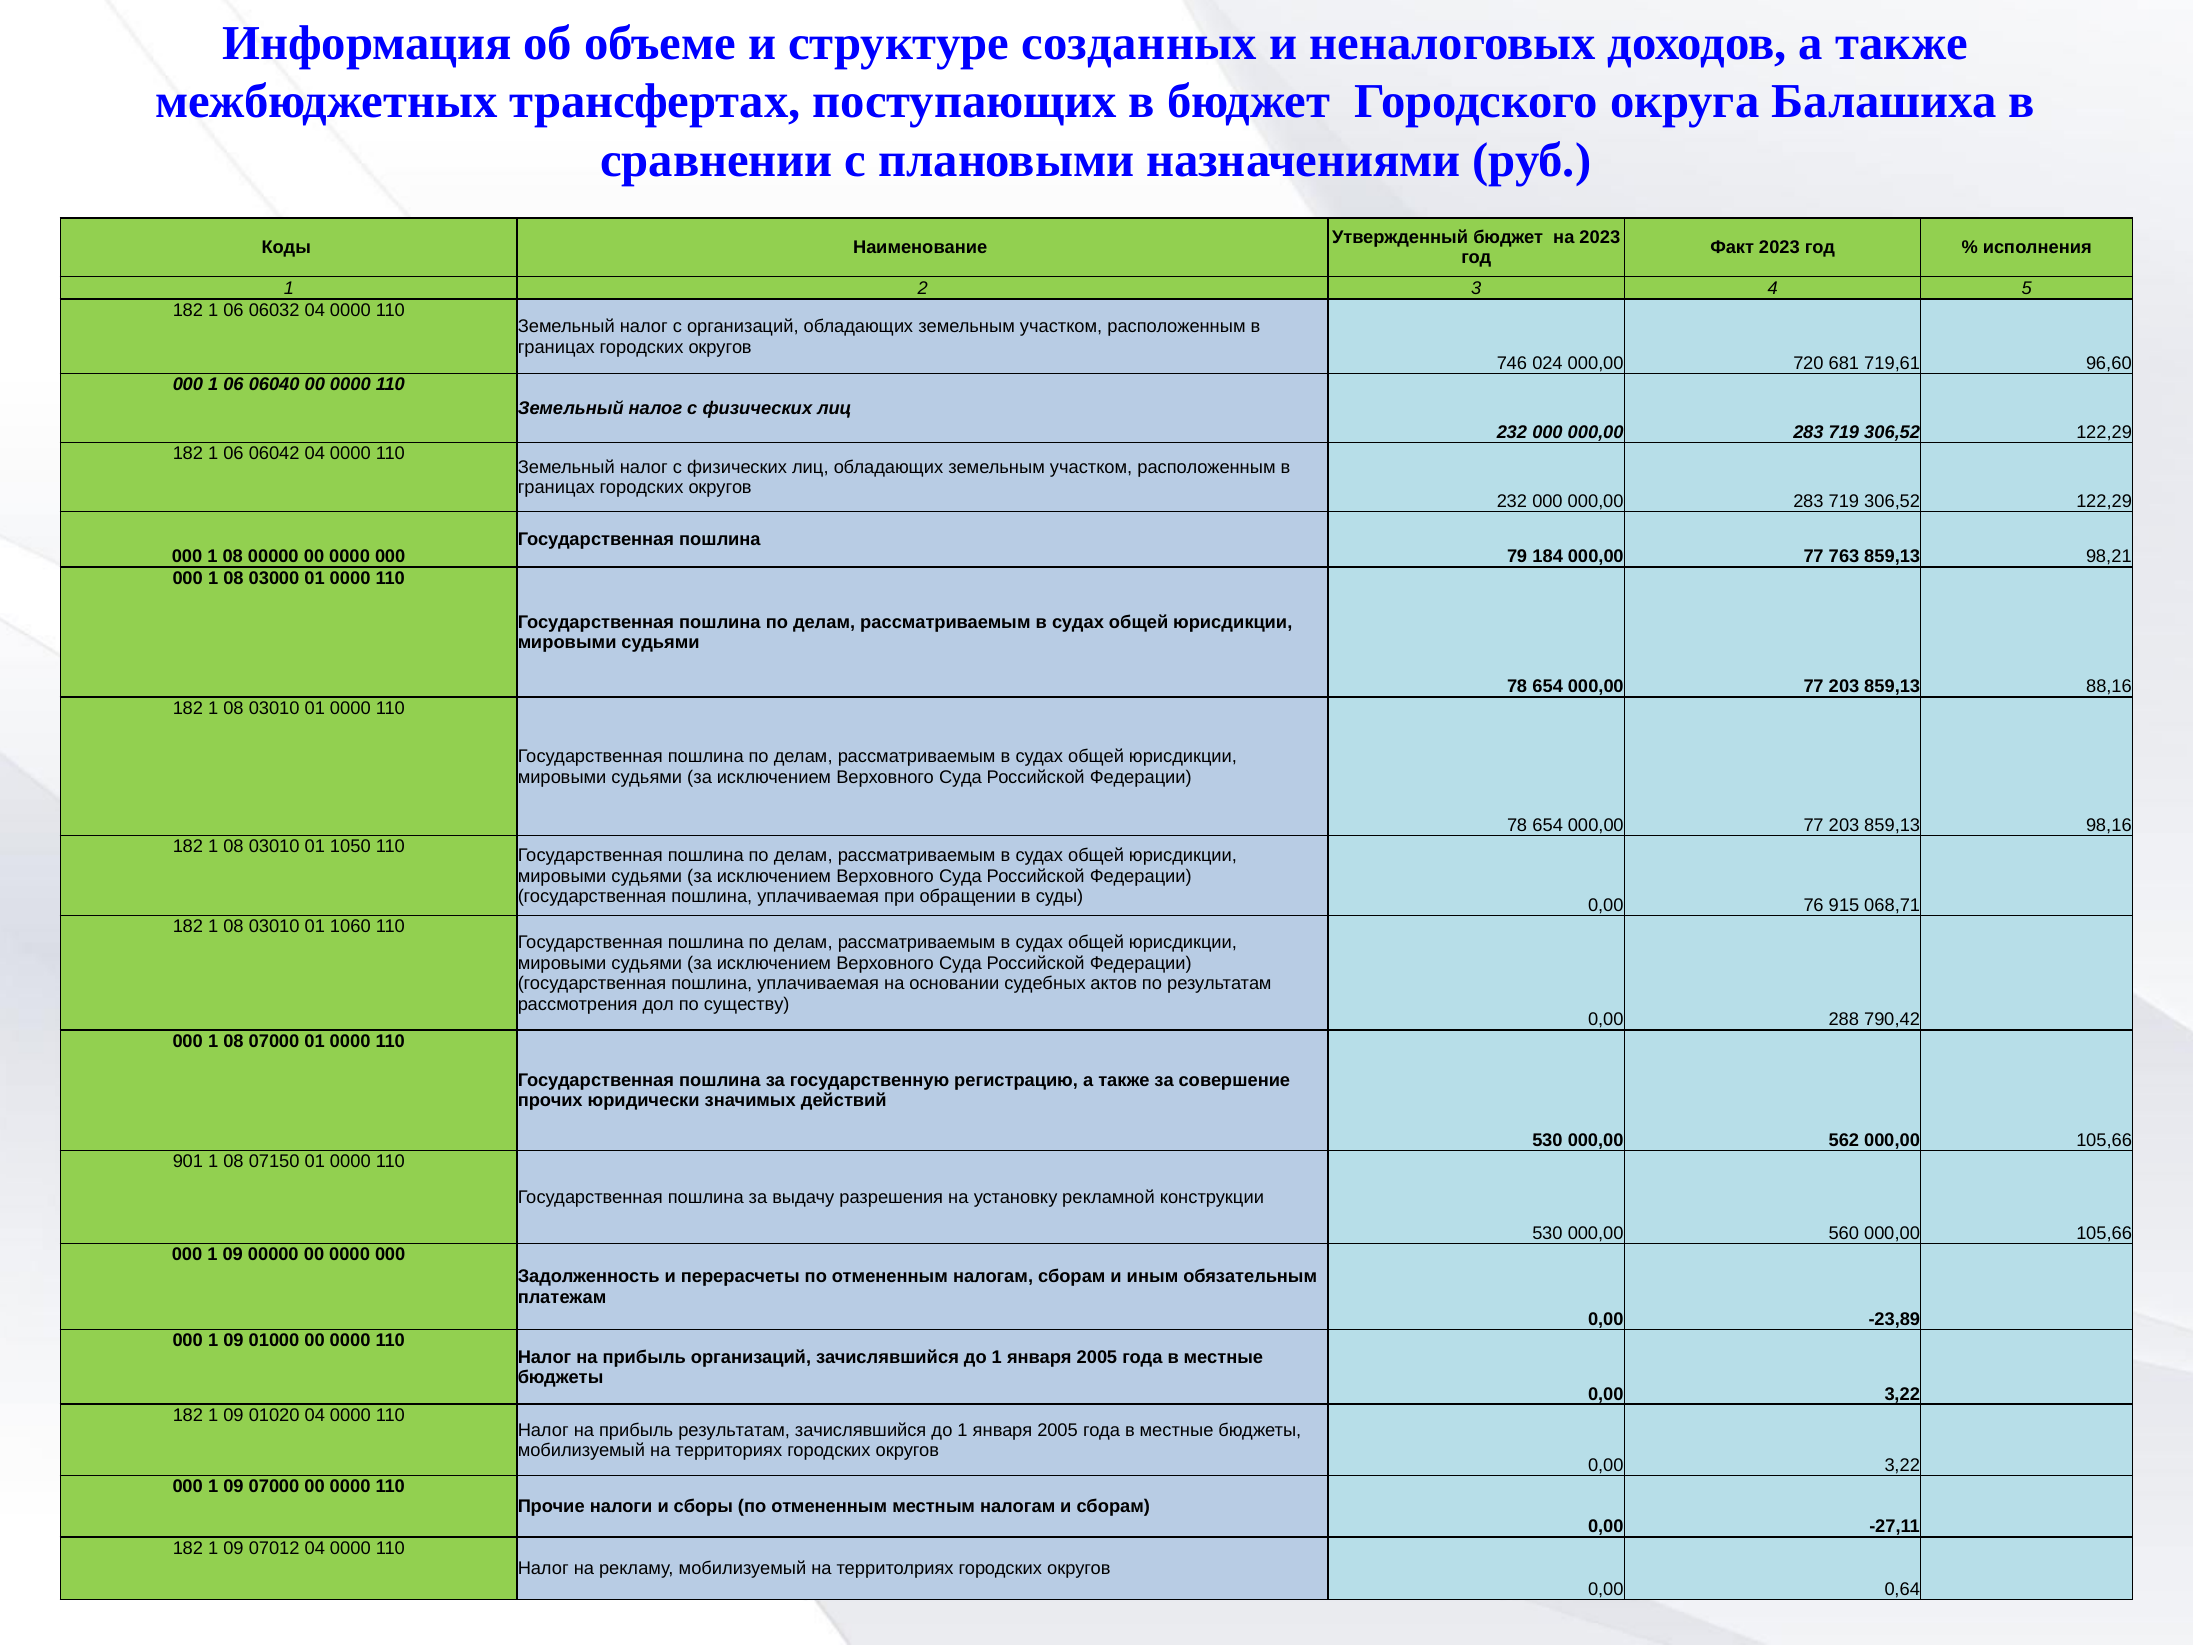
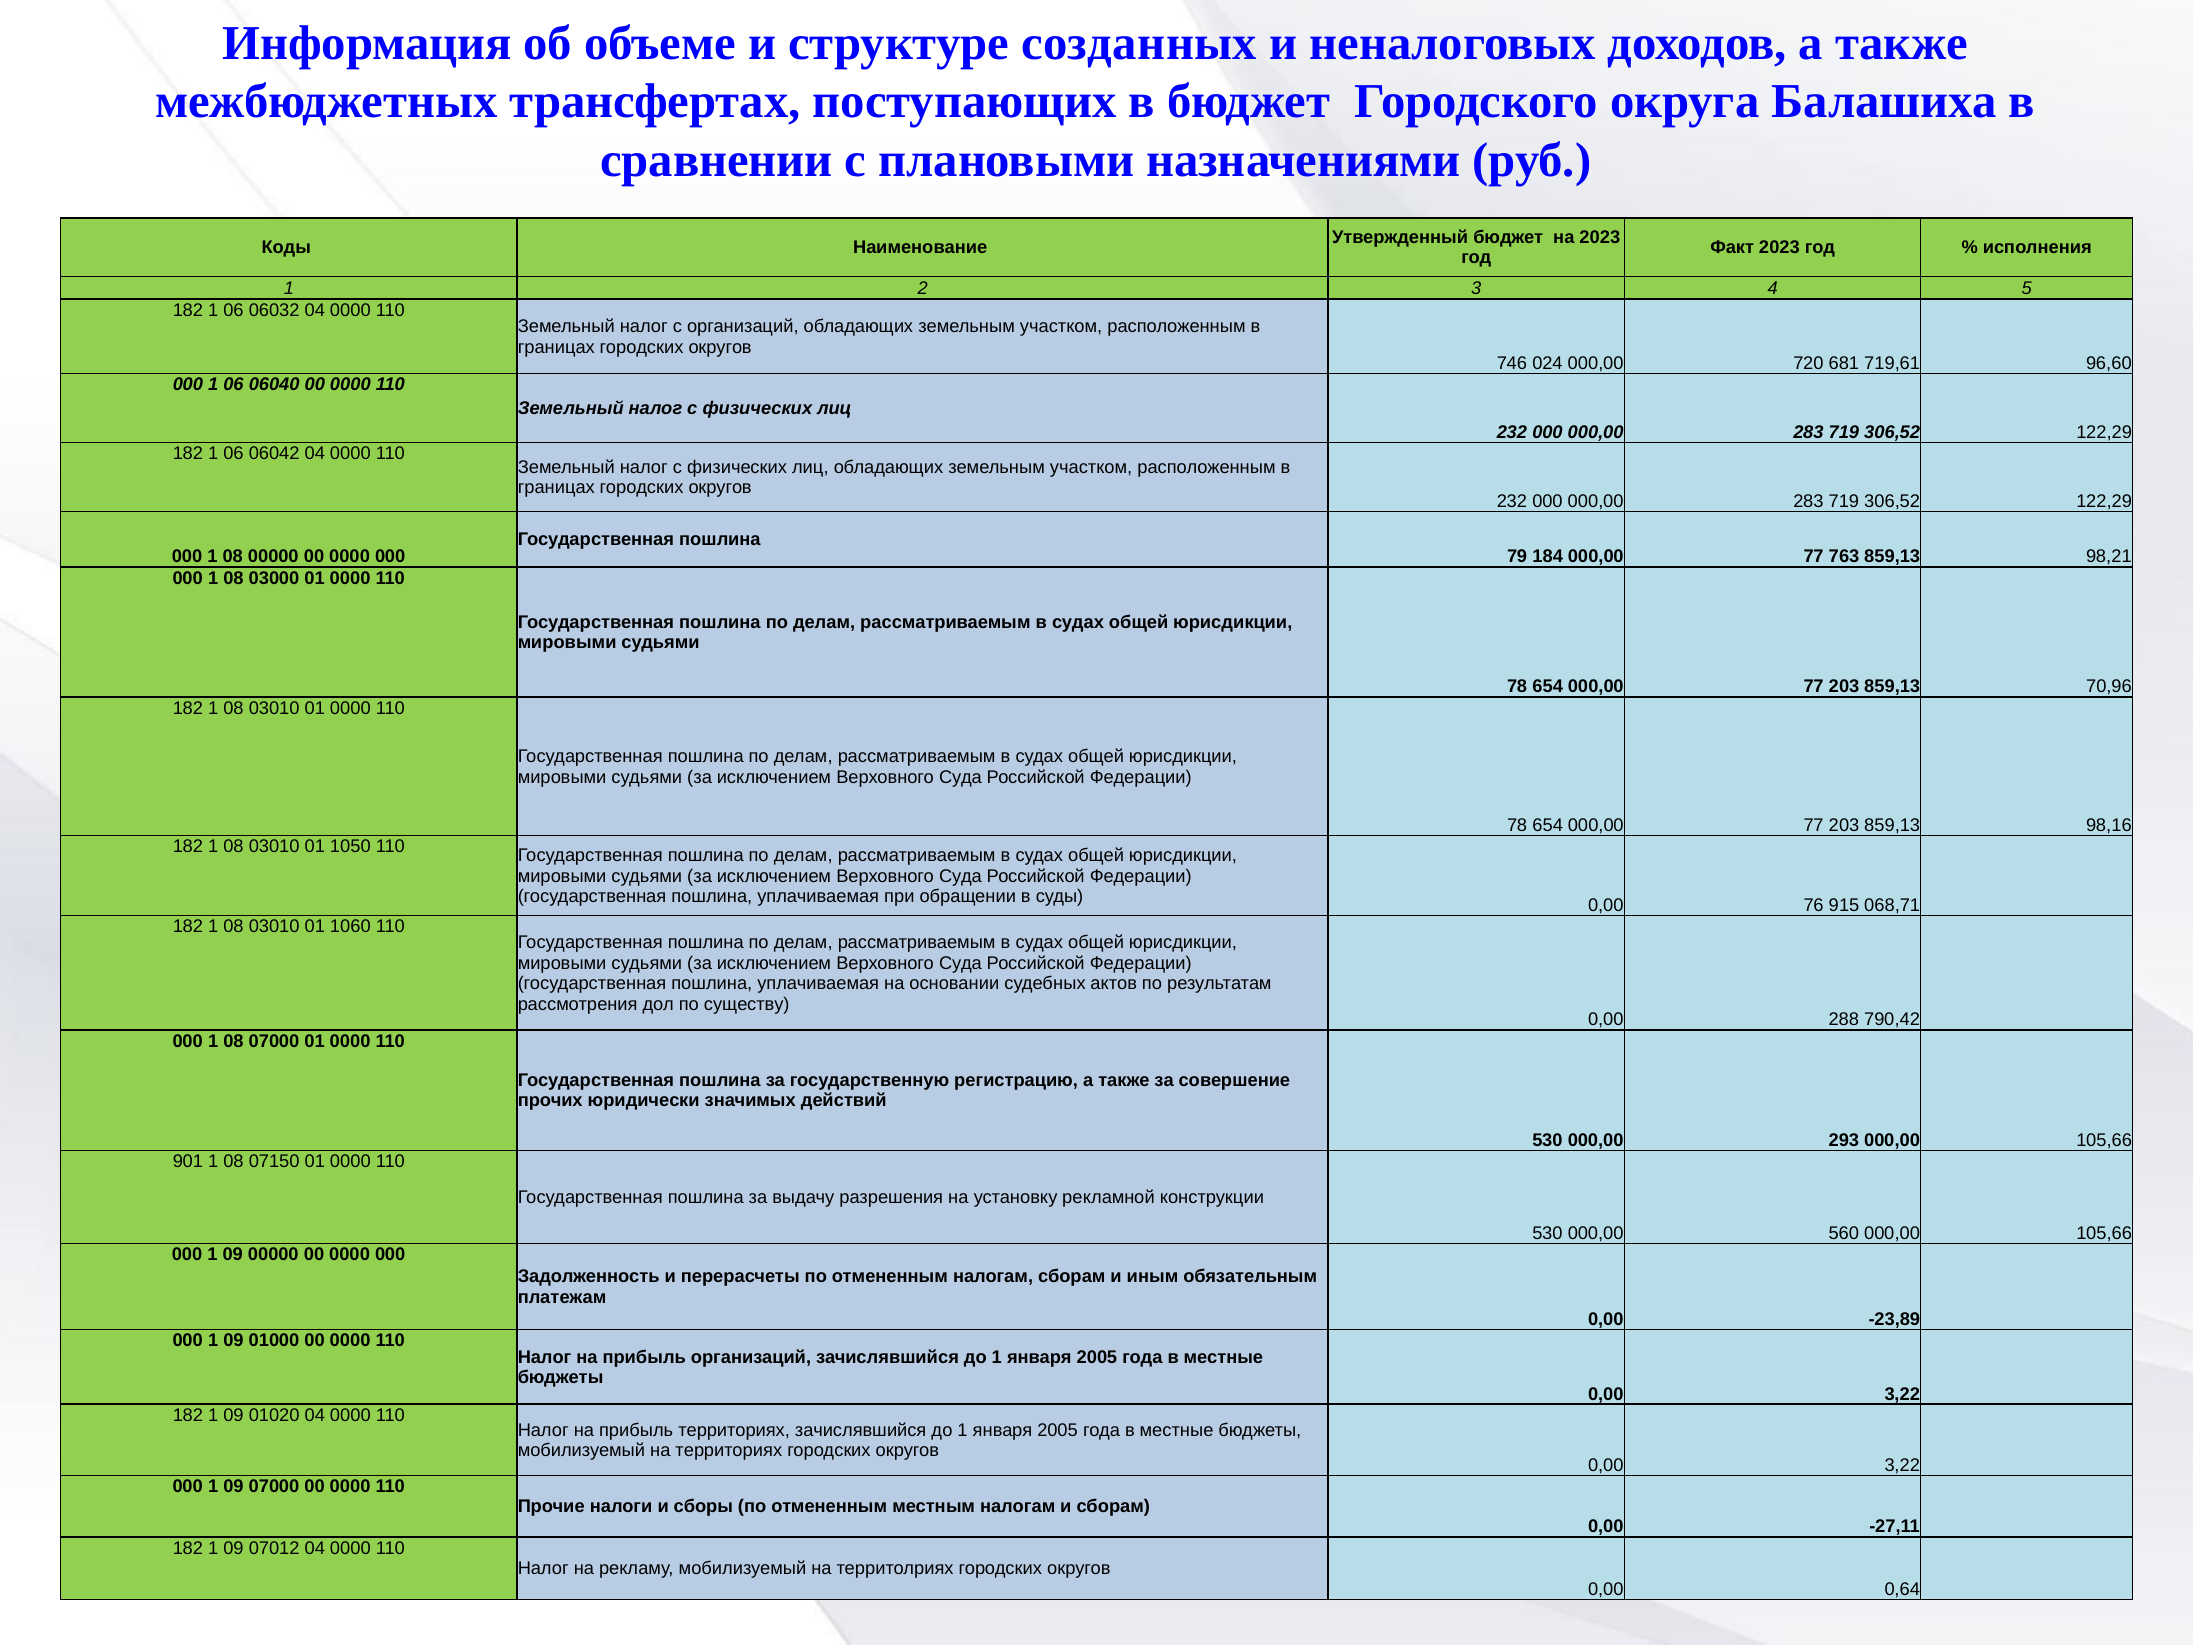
88,16: 88,16 -> 70,96
562: 562 -> 293
прибыль результатам: результатам -> территориях
